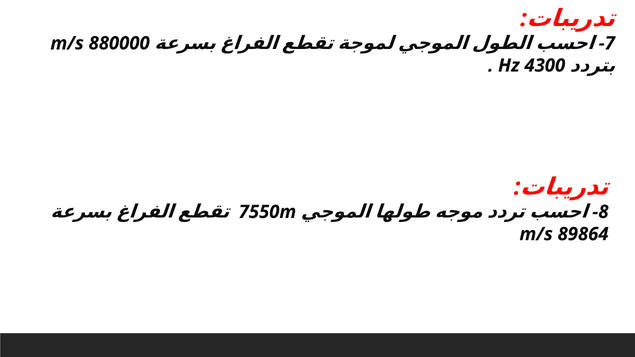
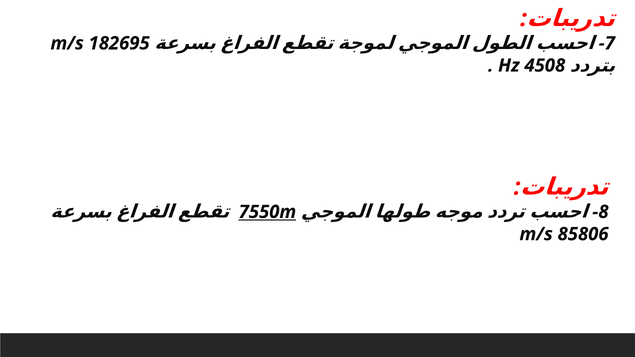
880000: 880000 -> 182695
4300: 4300 -> 4508
7550m underline: none -> present
89864: 89864 -> 85806
